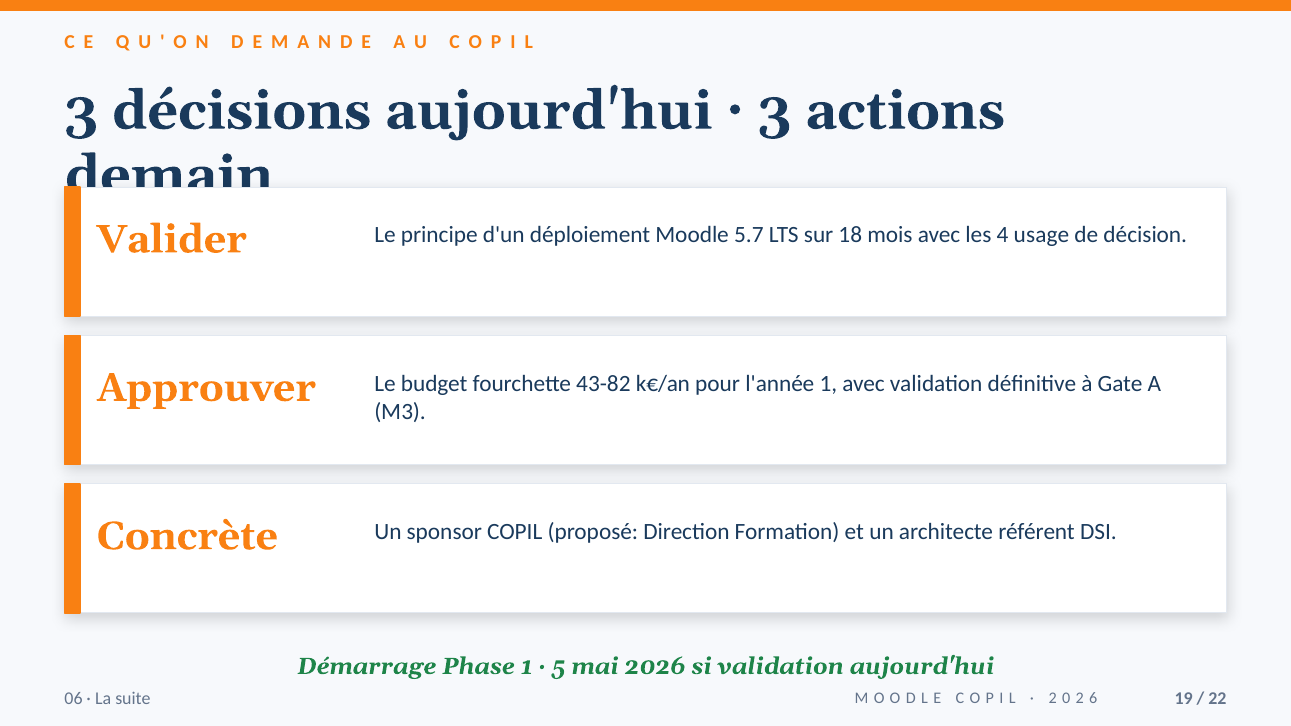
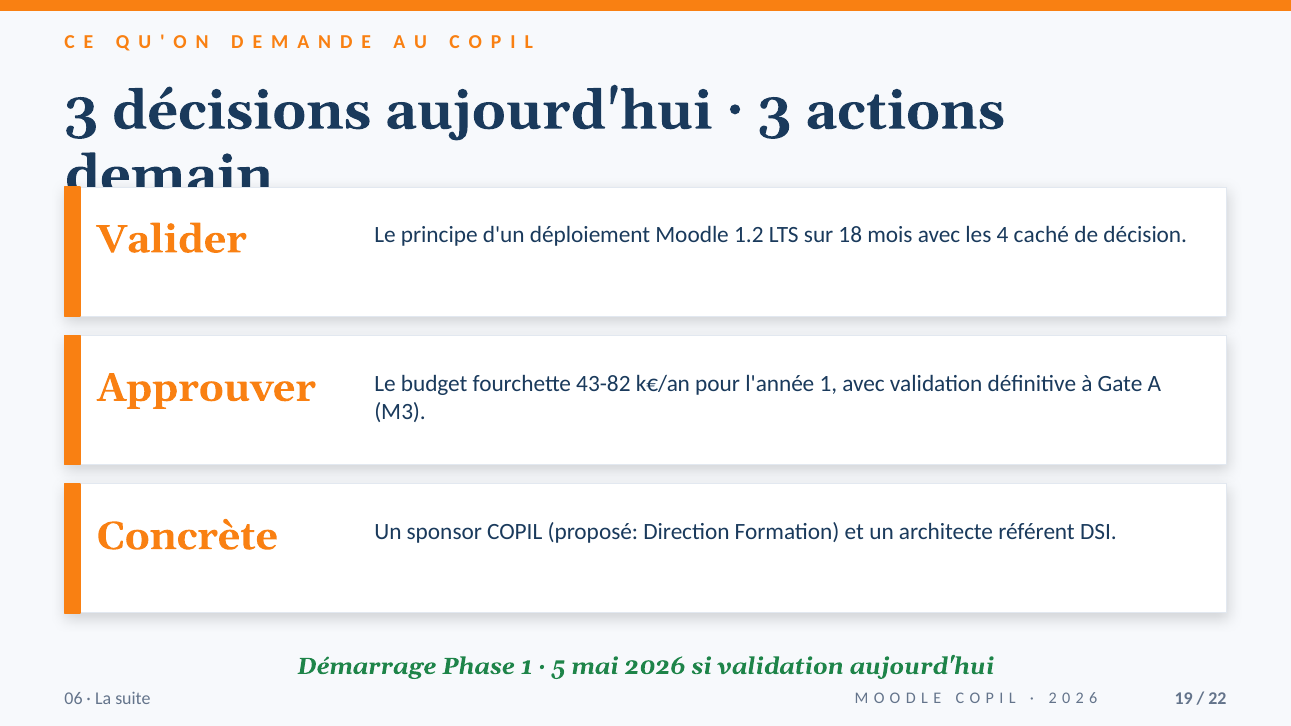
5.7: 5.7 -> 1.2
usage: usage -> caché
